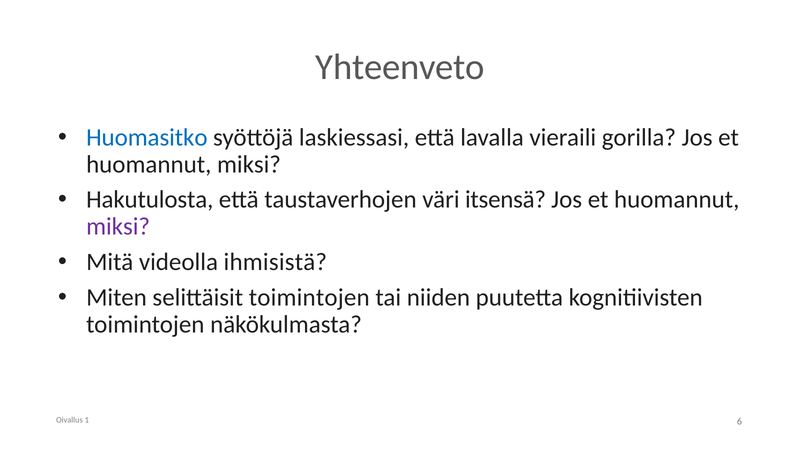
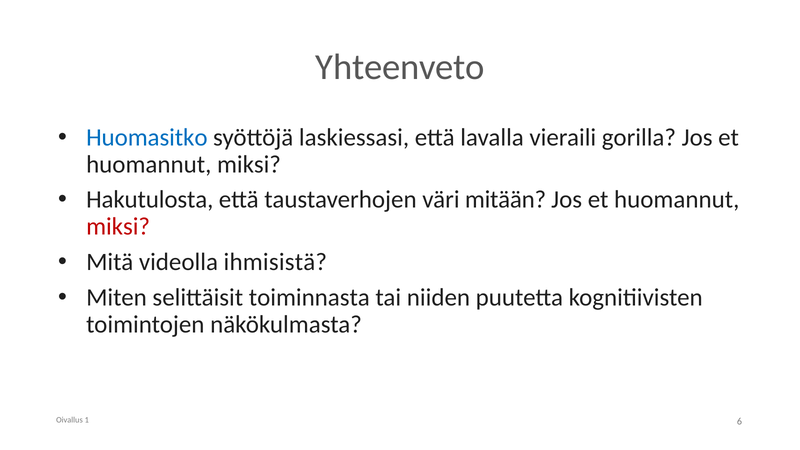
itsensä: itsensä -> mitään
miksi at (118, 227) colour: purple -> red
selittäisit toimintojen: toimintojen -> toiminnasta
